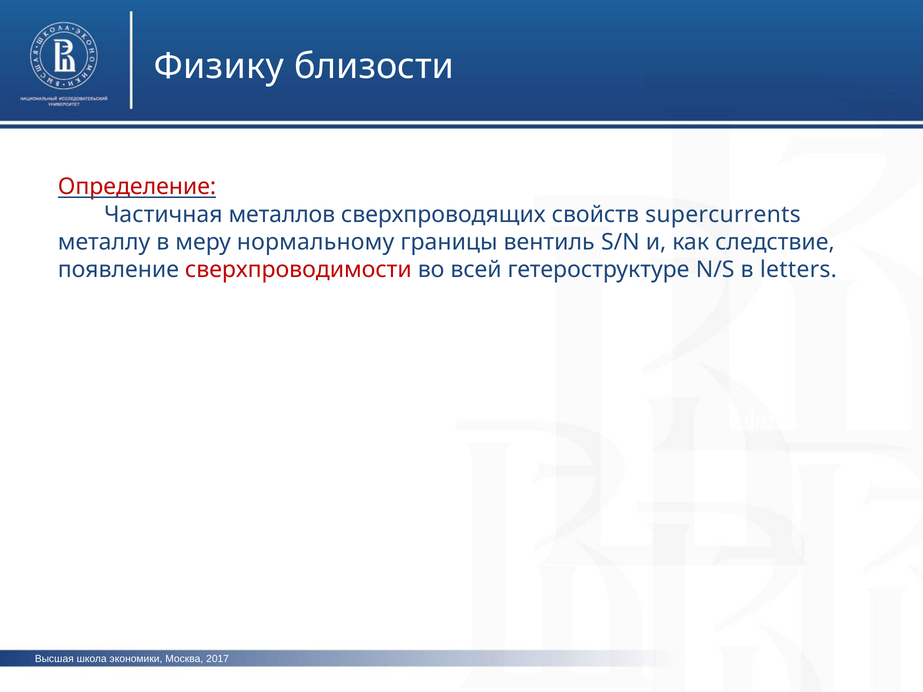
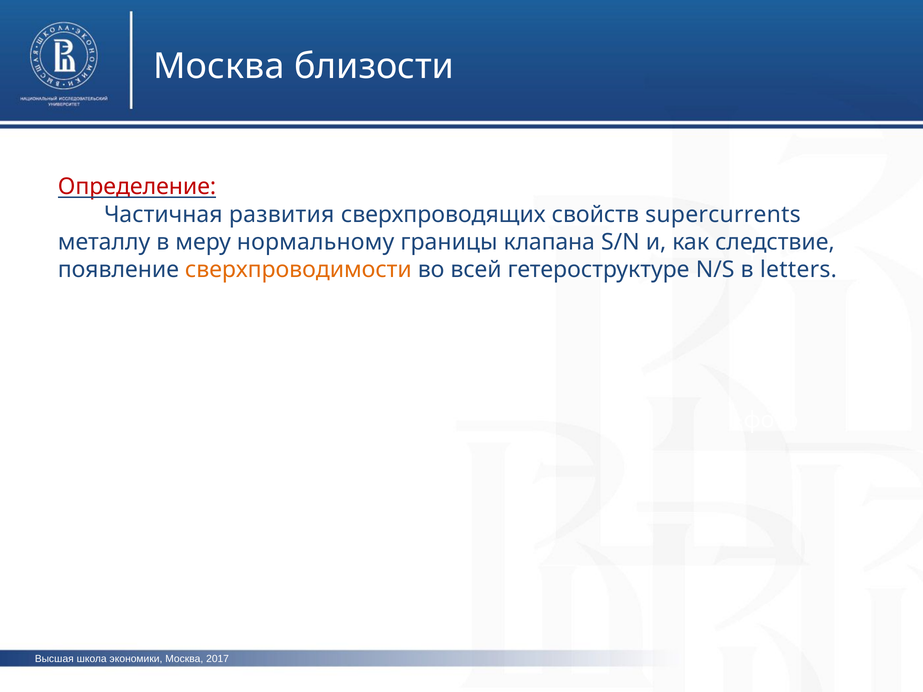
Физику at (219, 67): Физику -> Москва
металлов: металлов -> развития
вентиль: вентиль -> клапана
сверхпроводимости colour: red -> orange
